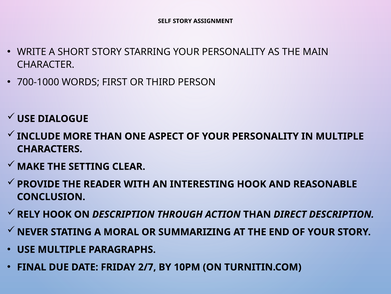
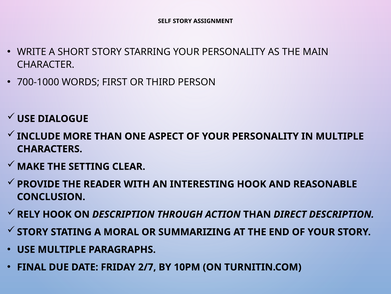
NEVER at (33, 231): NEVER -> STORY
